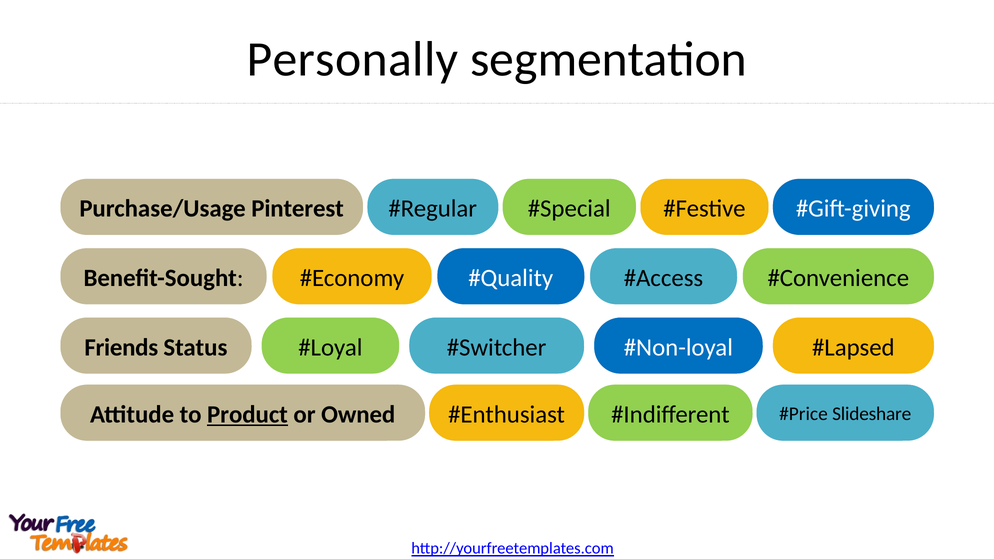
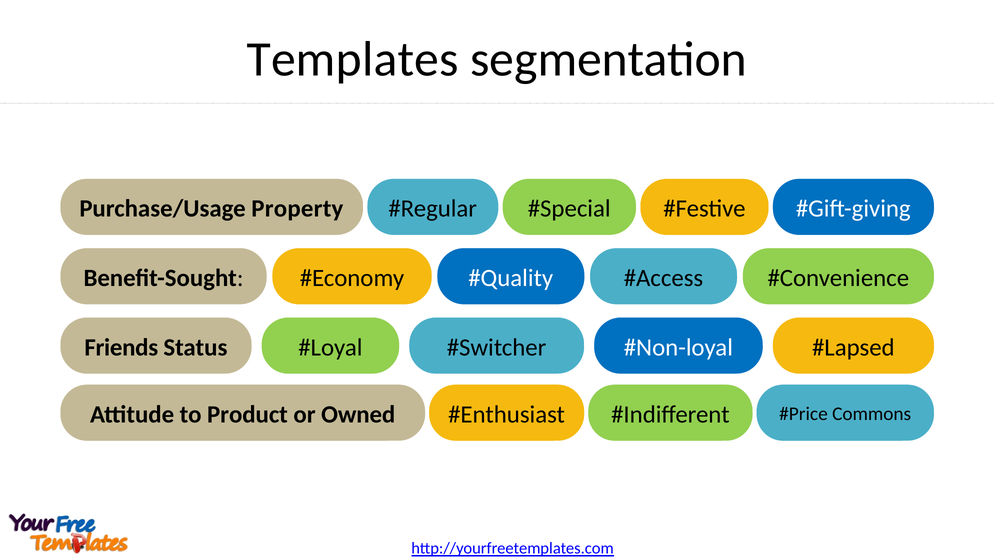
Personally: Personally -> Templates
Pinterest: Pinterest -> Property
Product underline: present -> none
Slideshare: Slideshare -> Commons
